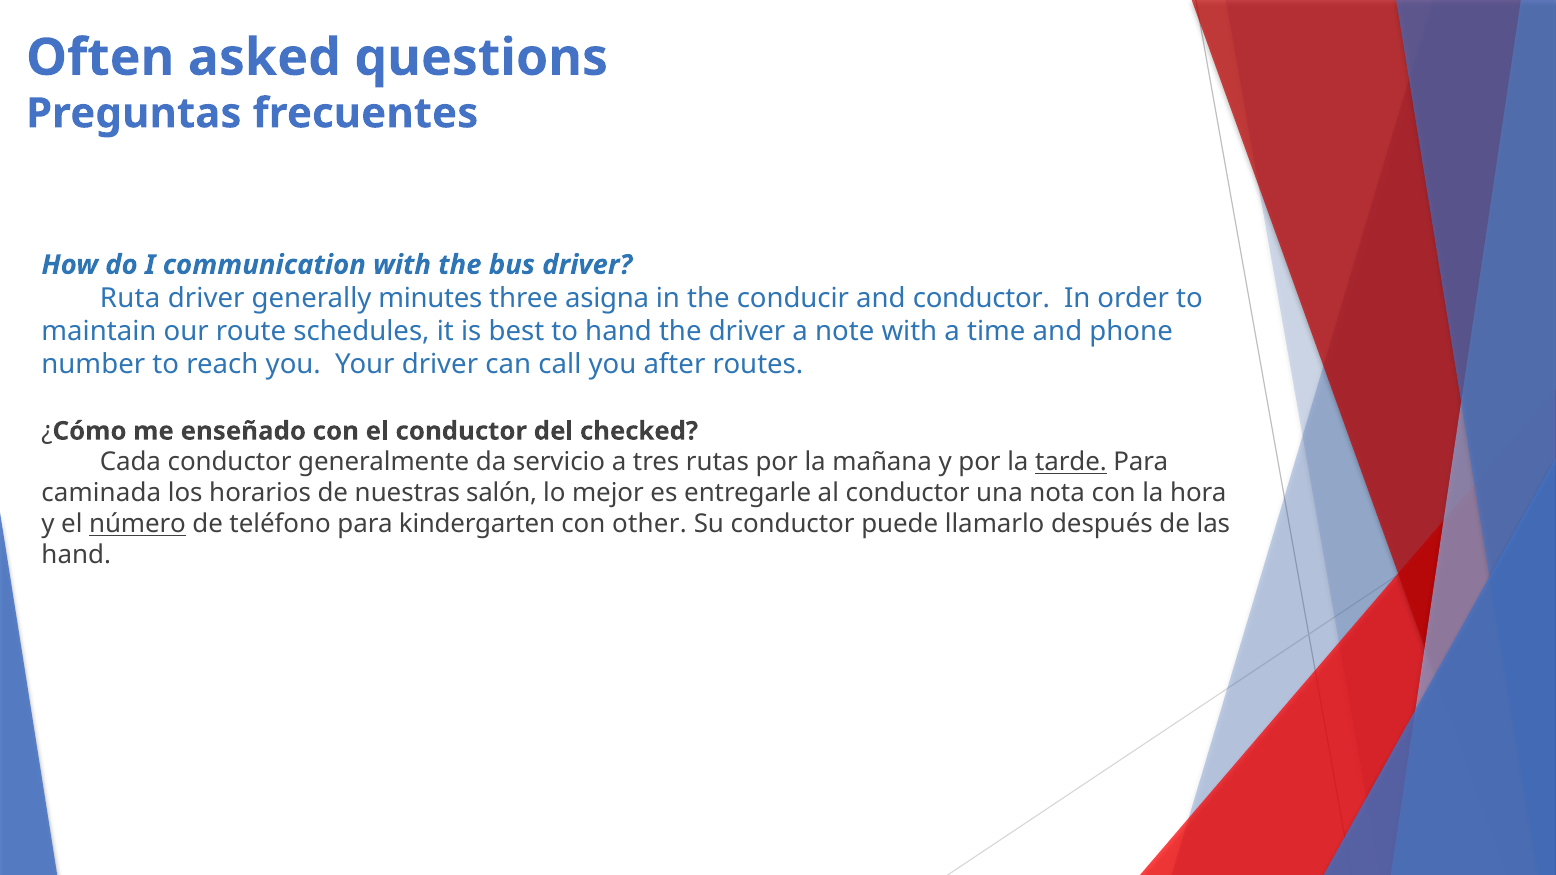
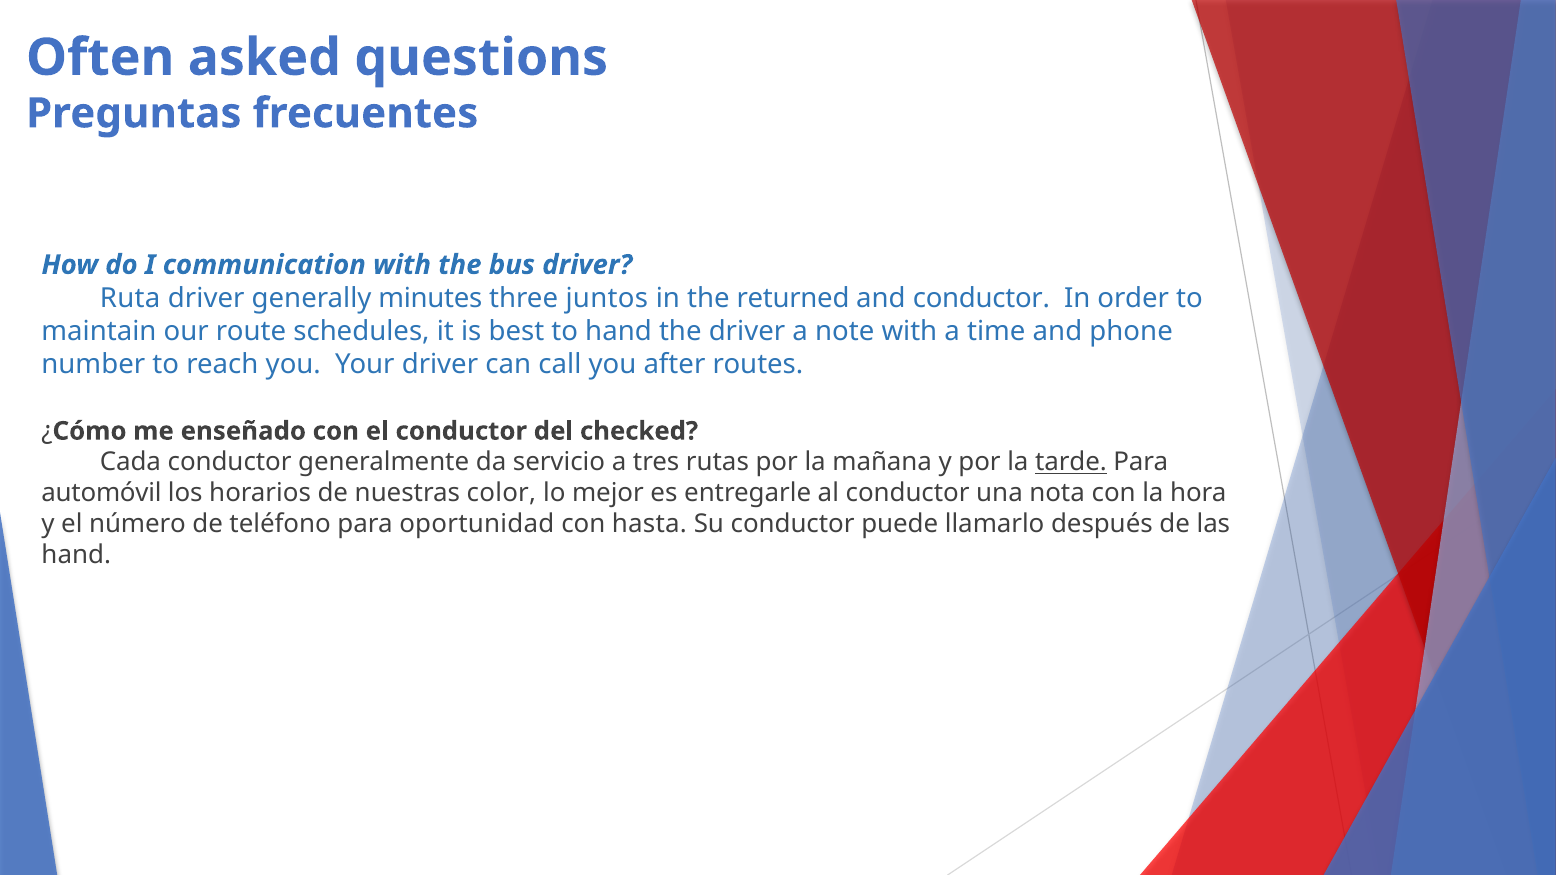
asigna: asigna -> juntos
conducir: conducir -> returned
caminada: caminada -> automóvil
salón: salón -> color
número underline: present -> none
kindergarten: kindergarten -> oportunidad
other: other -> hasta
